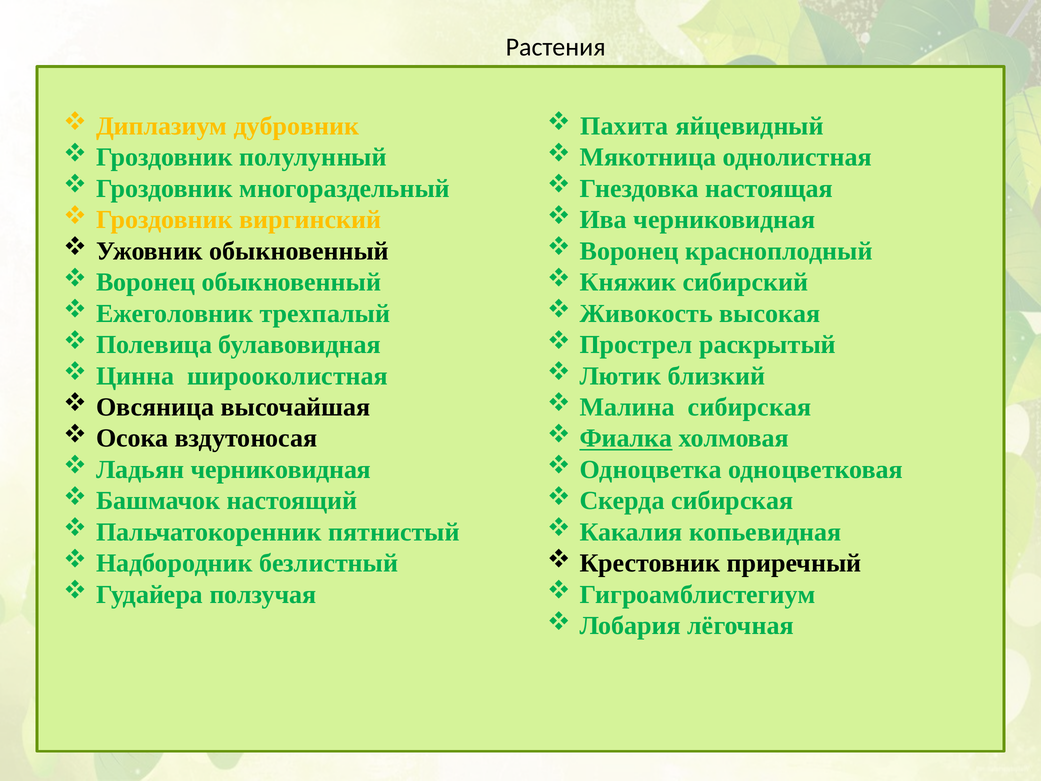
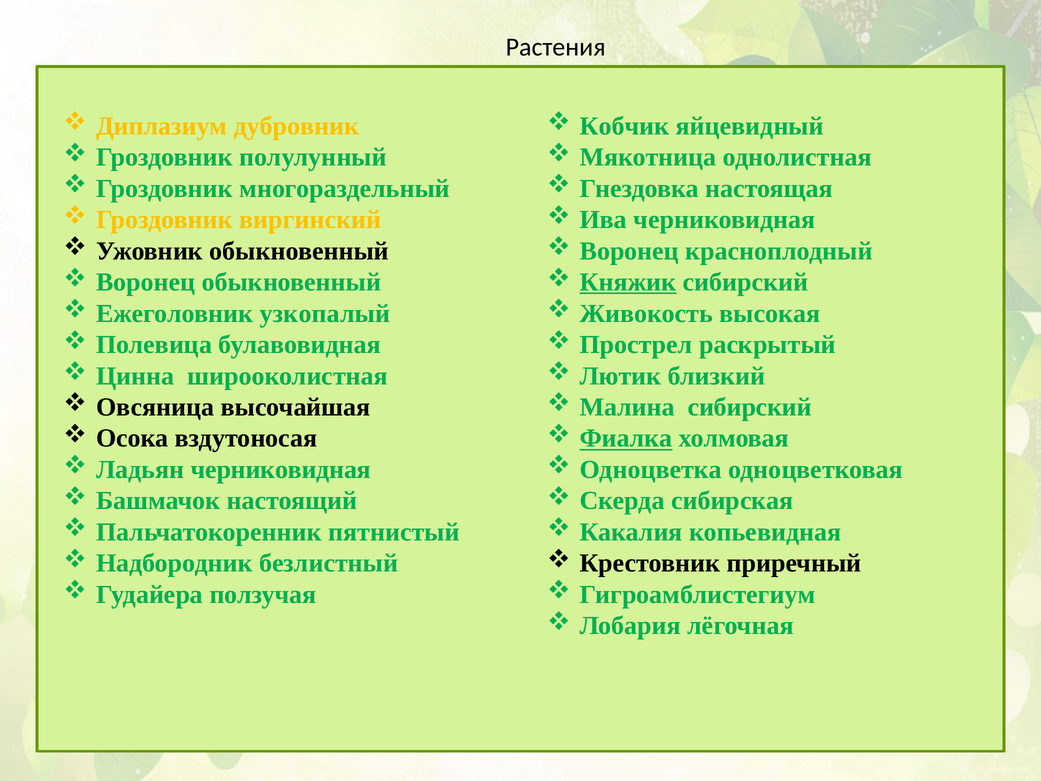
Пахита: Пахита -> Кобчик
Княжик underline: none -> present
трехпалый: трехпалый -> узкопалый
Малина сибирская: сибирская -> сибирский
